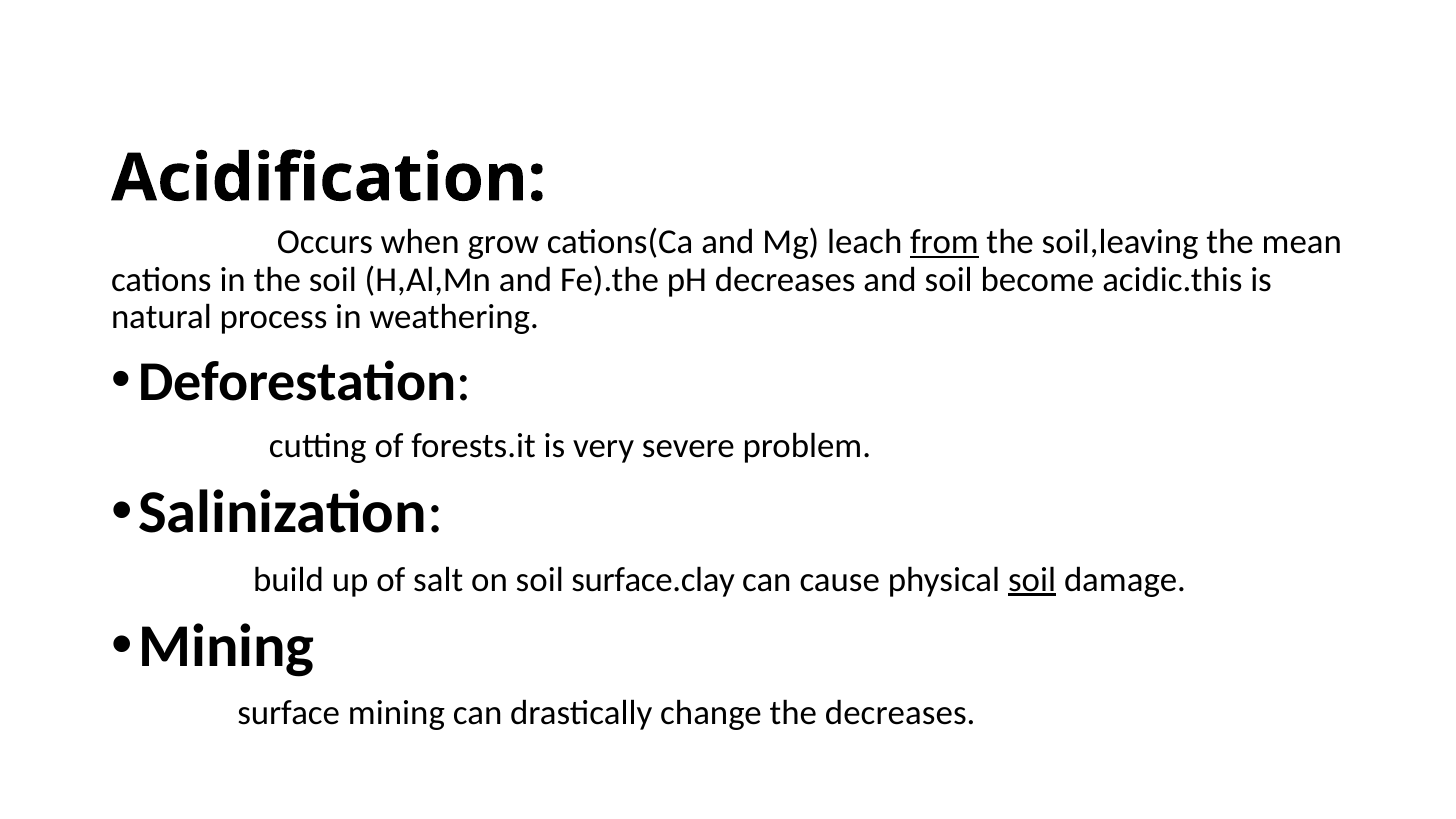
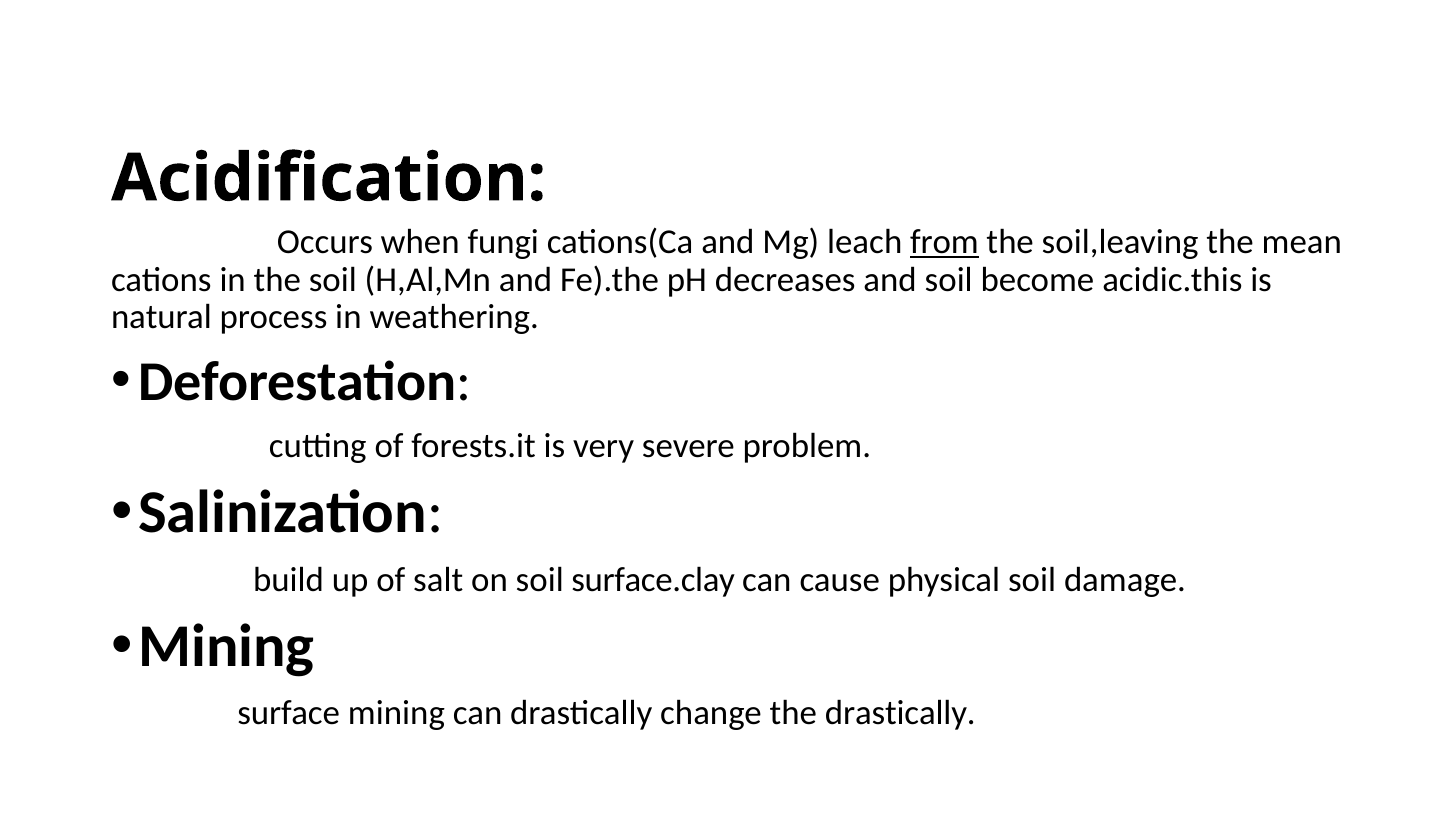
grow: grow -> fungi
soil at (1032, 580) underline: present -> none
the decreases: decreases -> drastically
